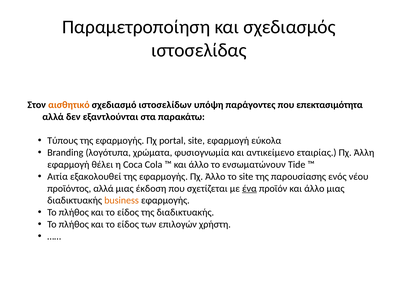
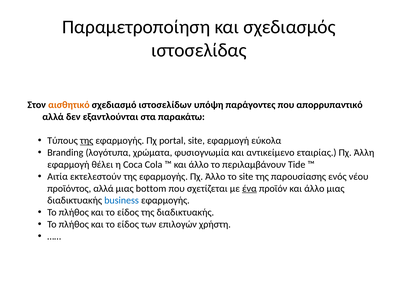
επεκτασιμότητα: επεκτασιμότητα -> απορρυπαντικό
της at (87, 140) underline: none -> present
ενσωματώνουν: ενσωματώνουν -> περιλαμβάνουν
εξακολουθεί: εξακολουθεί -> εκτελεστούν
έκδοση: έκδοση -> bottom
business colour: orange -> blue
